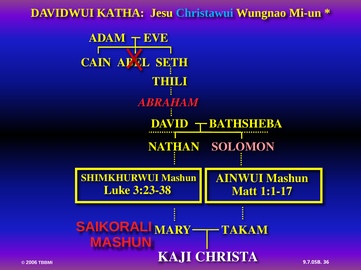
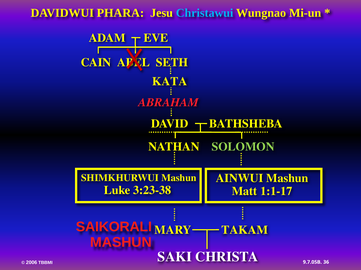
KATHA: KATHA -> PHARA
THILI: THILI -> KATA
SOLOMON colour: pink -> light green
KAJI: KAJI -> SAKI
